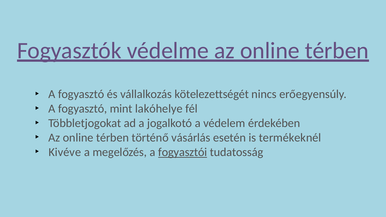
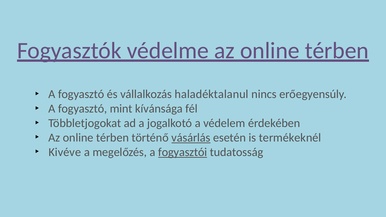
kötelezettségét: kötelezettségét -> haladéktalanul
lakóhelye: lakóhelye -> kívánsága
vásárlás underline: none -> present
